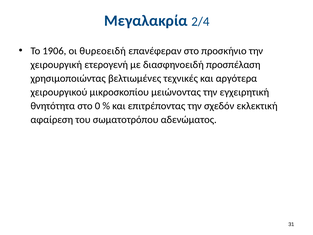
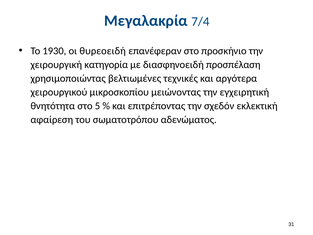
2/4: 2/4 -> 7/4
1906: 1906 -> 1930
ετερογενή: ετερογενή -> κατηγορία
0: 0 -> 5
